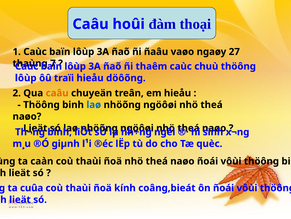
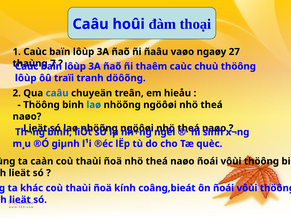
traïi hieåu: hieåu -> tranh
caâu at (57, 93) colour: orange -> blue
cuûa: cuûa -> khác
